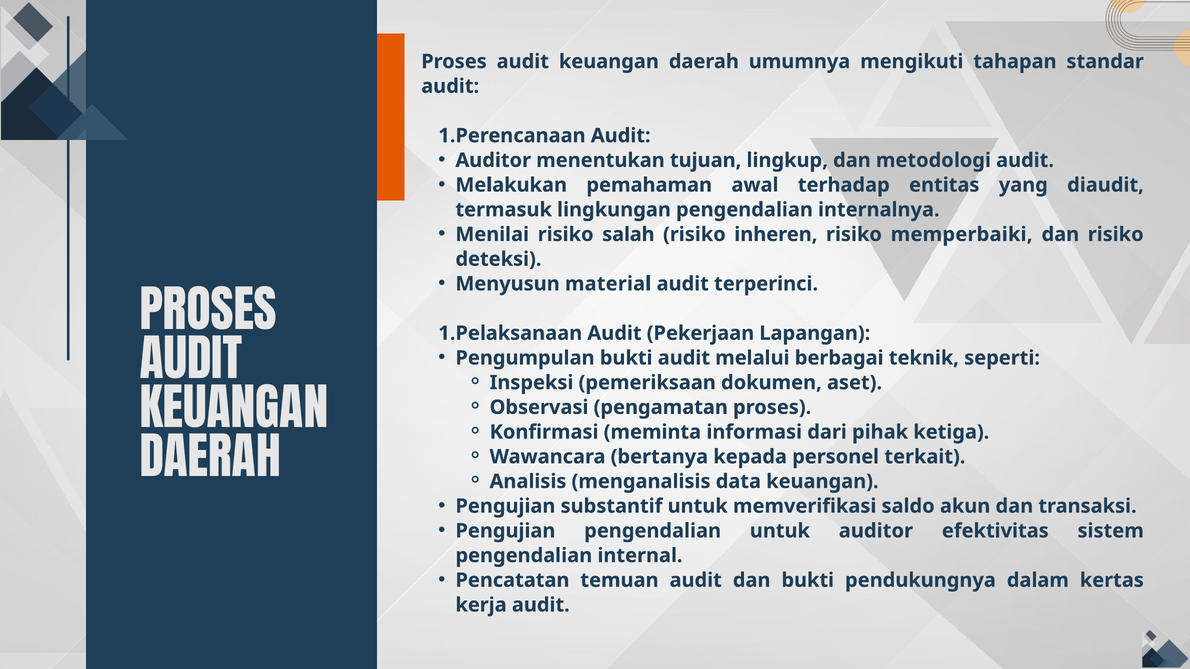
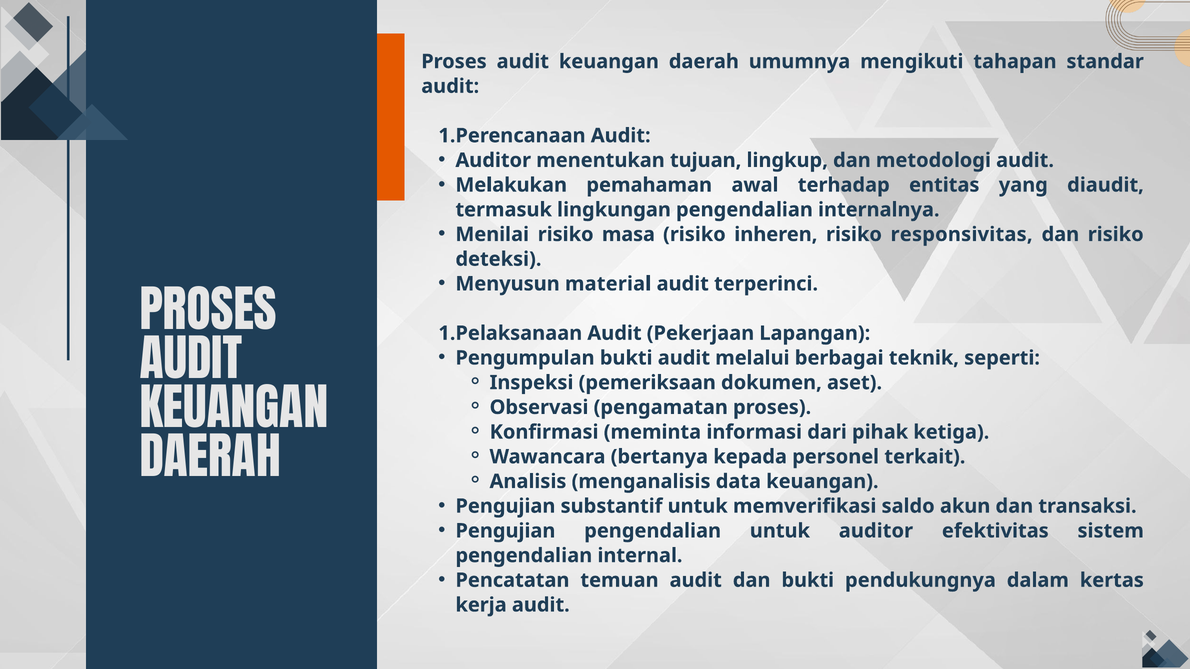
salah: salah -> masa
memperbaiki: memperbaiki -> responsivitas
